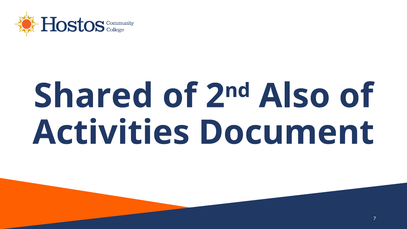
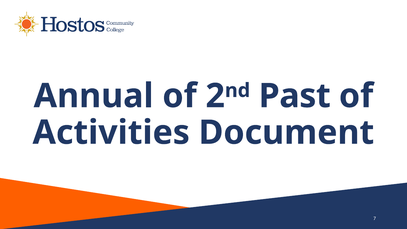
Shared: Shared -> Annual
Also: Also -> Past
